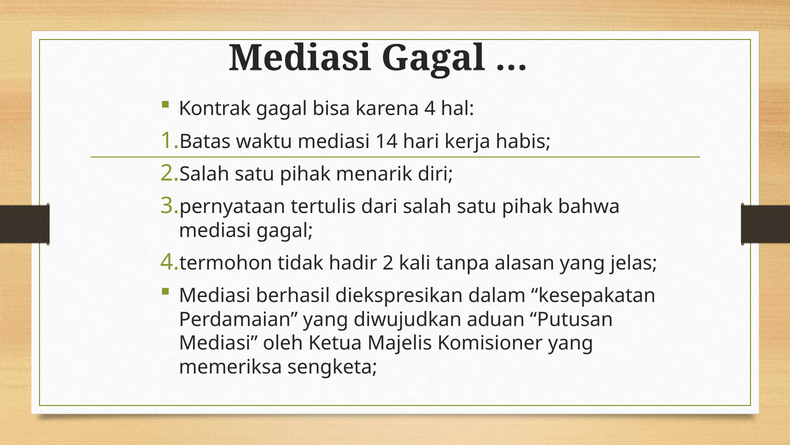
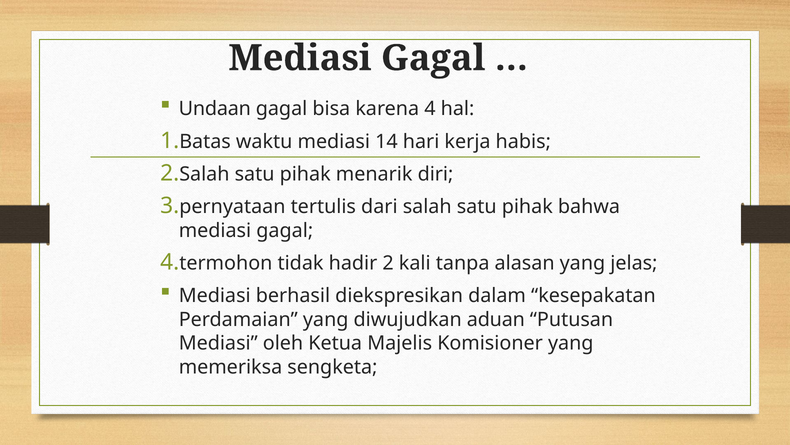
Kontrak: Kontrak -> Undaan
